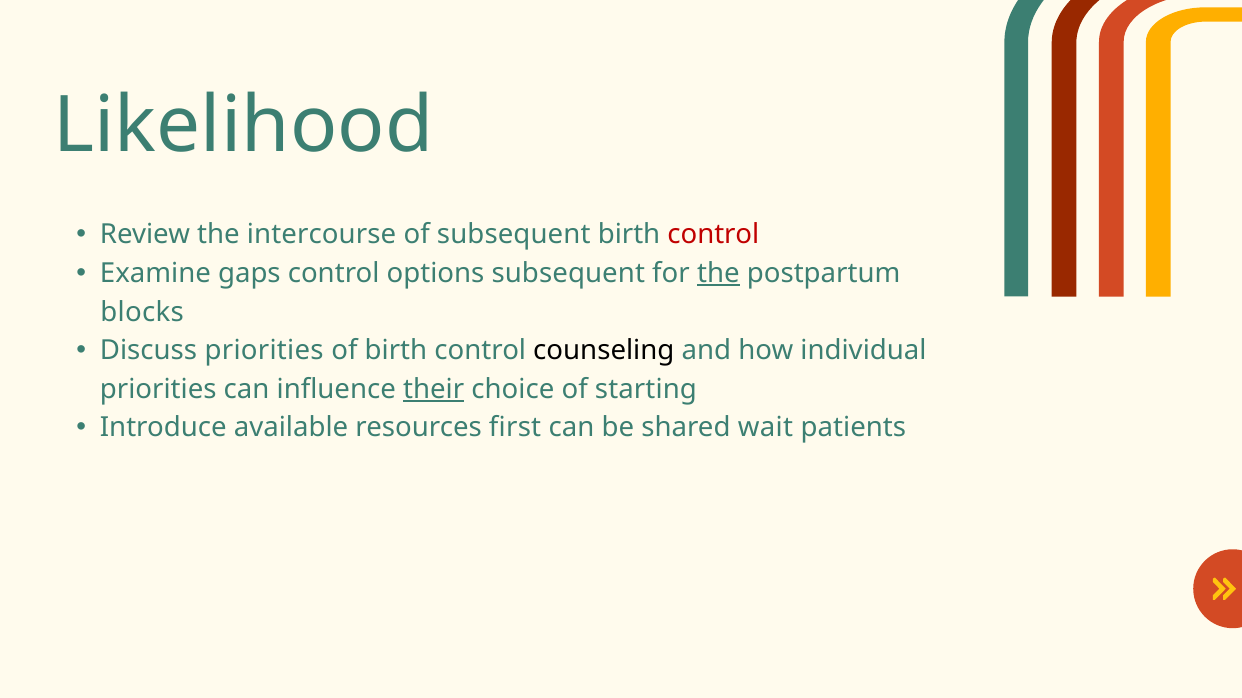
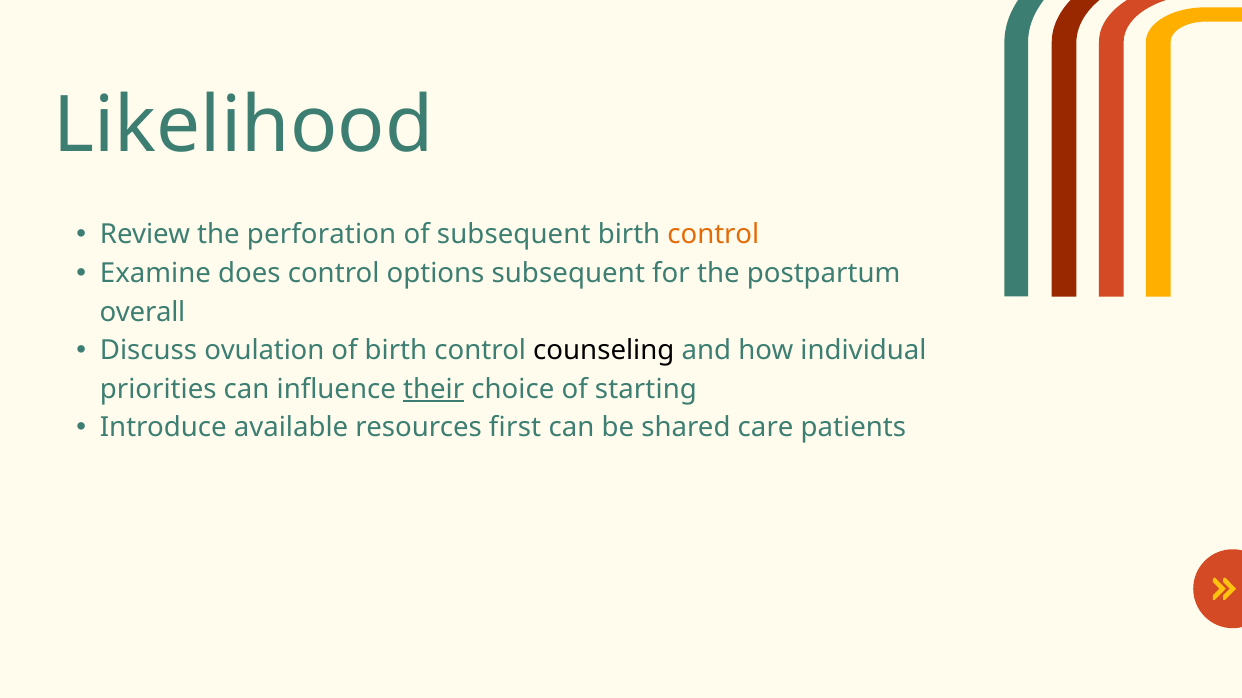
intercourse: intercourse -> perforation
control at (713, 235) colour: red -> orange
gaps: gaps -> does
the at (718, 274) underline: present -> none
blocks: blocks -> overall
Discuss priorities: priorities -> ovulation
wait: wait -> care
